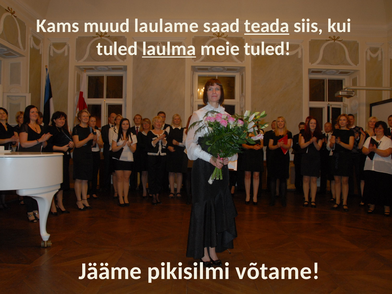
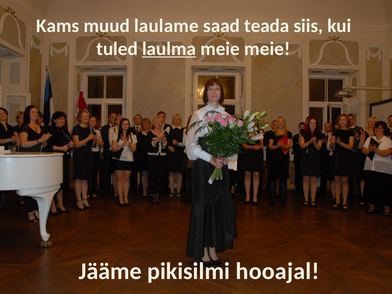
teada underline: present -> none
meie tuled: tuled -> meie
võtame: võtame -> hooajal
